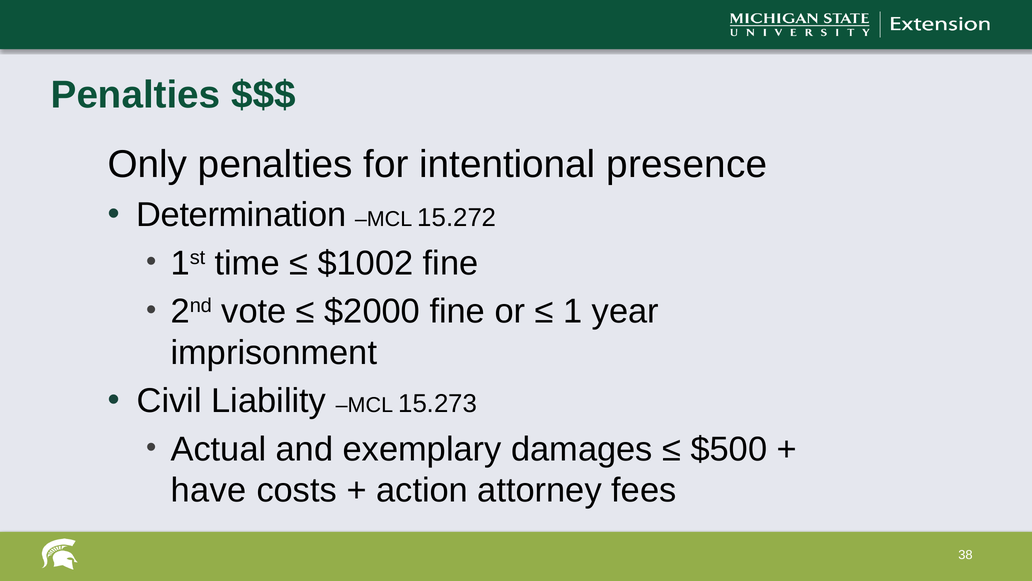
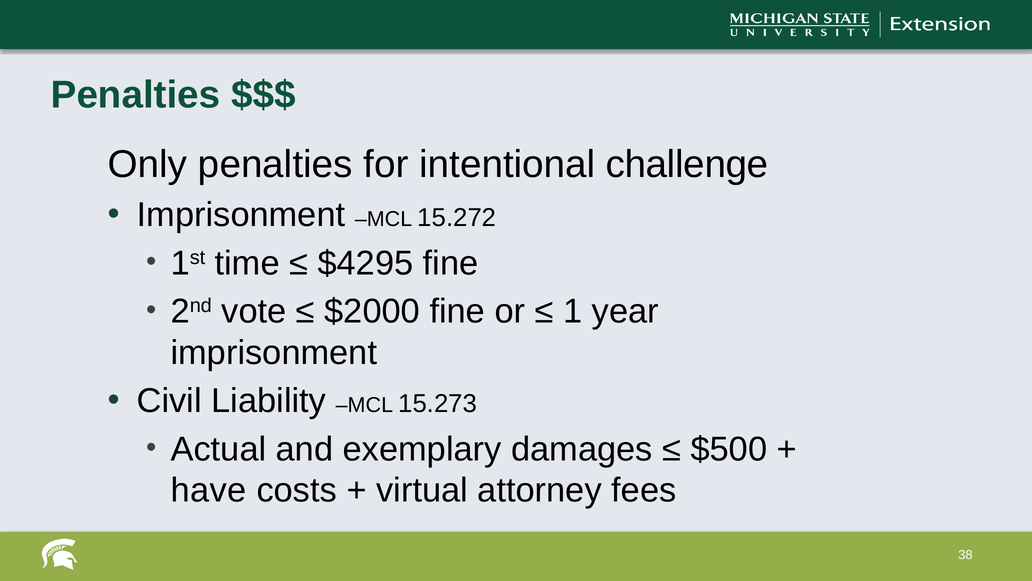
presence: presence -> challenge
Determination at (241, 215): Determination -> Imprisonment
$1002: $1002 -> $4295
action: action -> virtual
